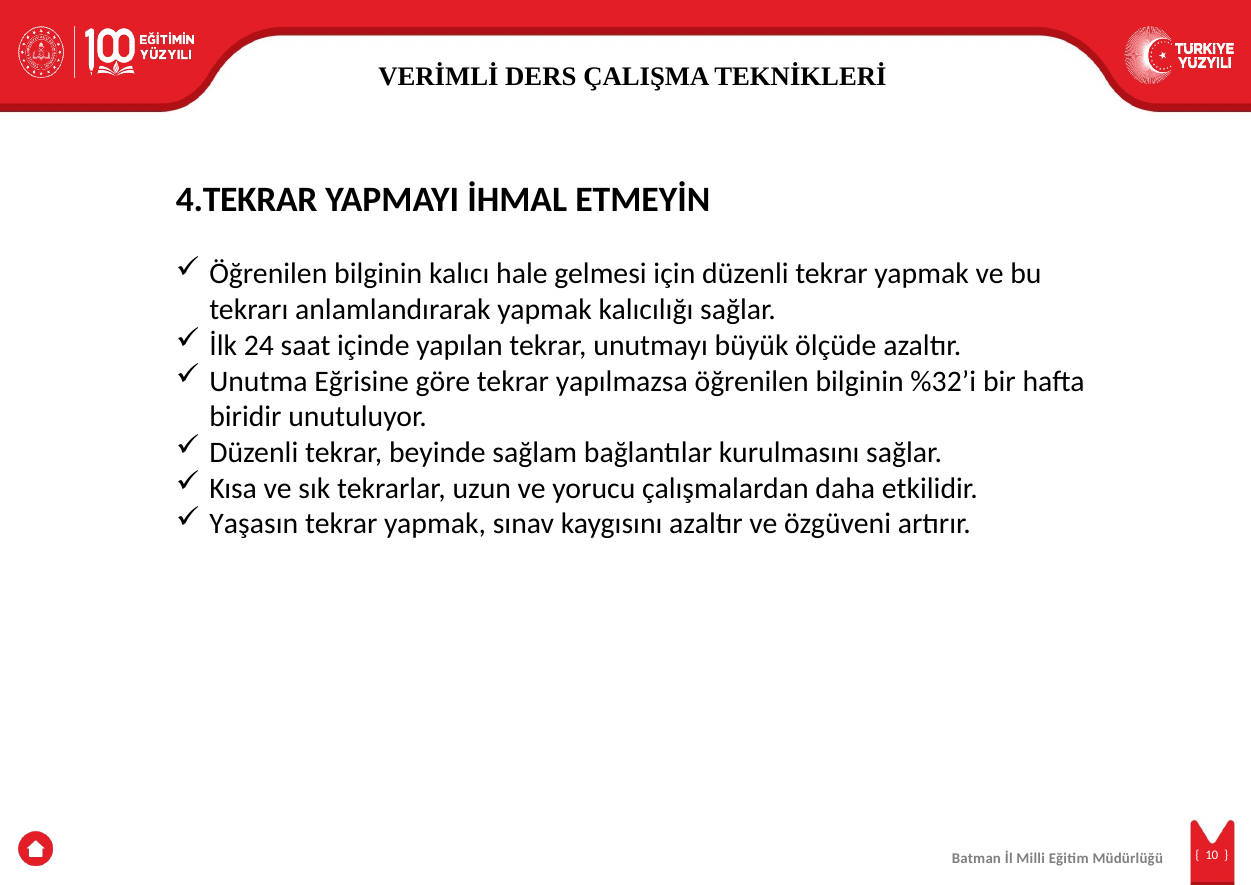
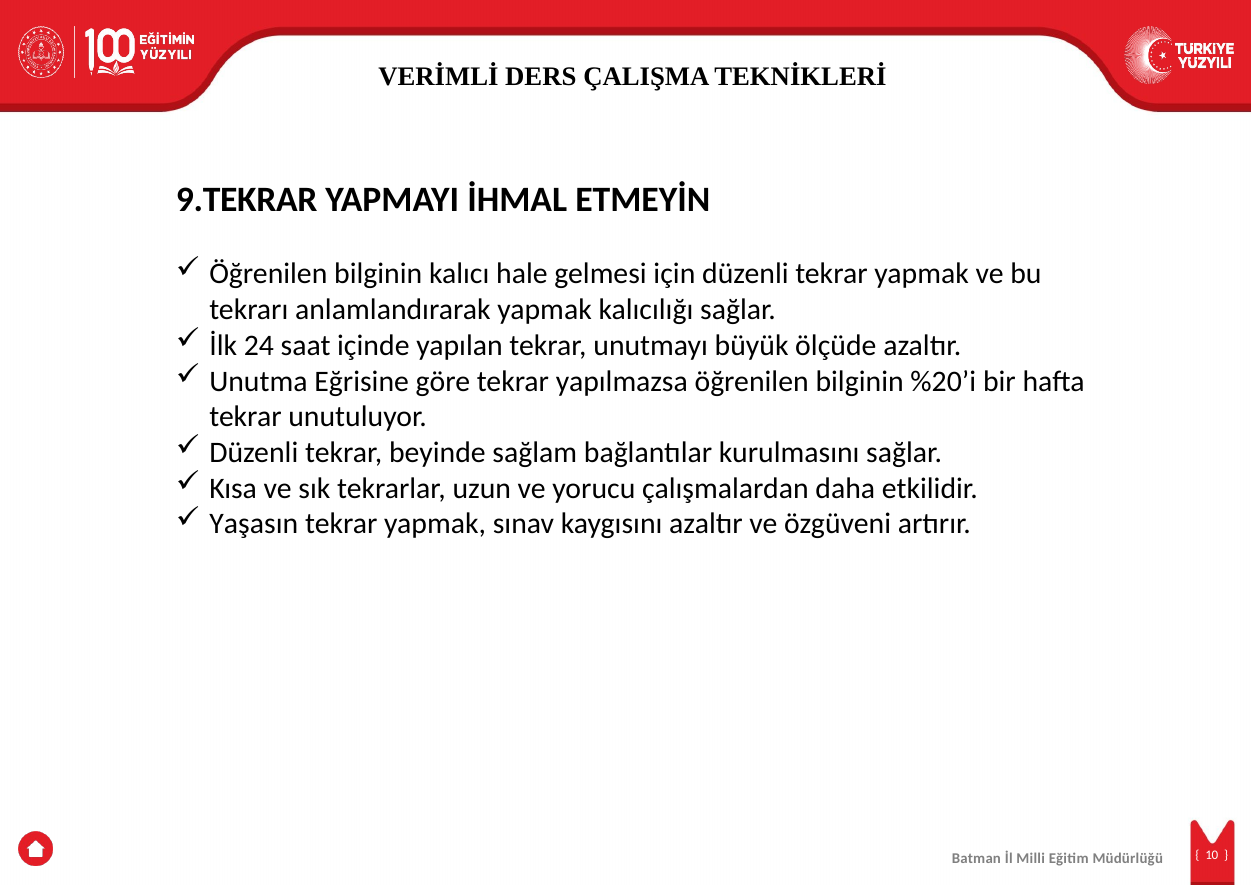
4.TEKRAR: 4.TEKRAR -> 9.TEKRAR
%32’i: %32’i -> %20’i
biridir at (245, 417): biridir -> tekrar
